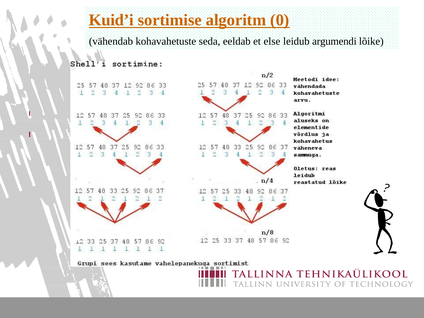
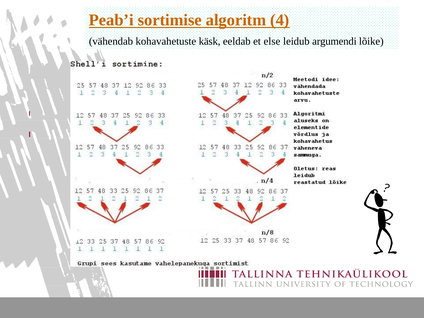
Kuid’i: Kuid’i -> Peab’i
0: 0 -> 4
seda: seda -> käsk
